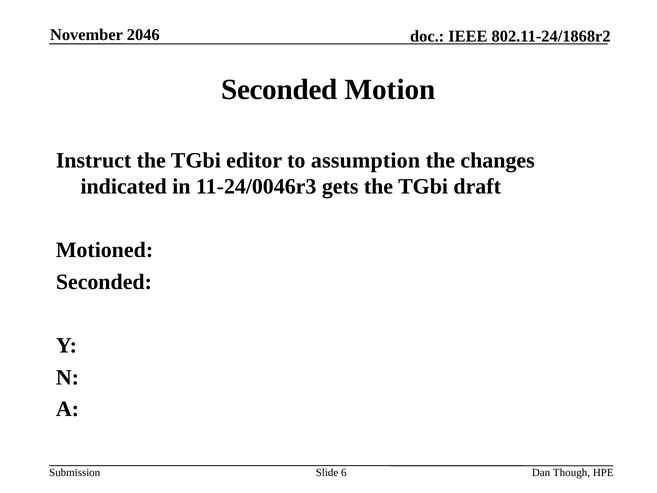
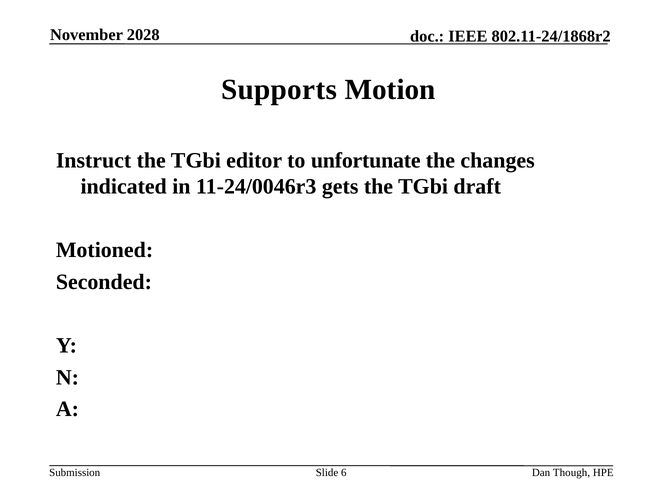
2046: 2046 -> 2028
Seconded at (279, 90): Seconded -> Supports
assumption: assumption -> unfortunate
